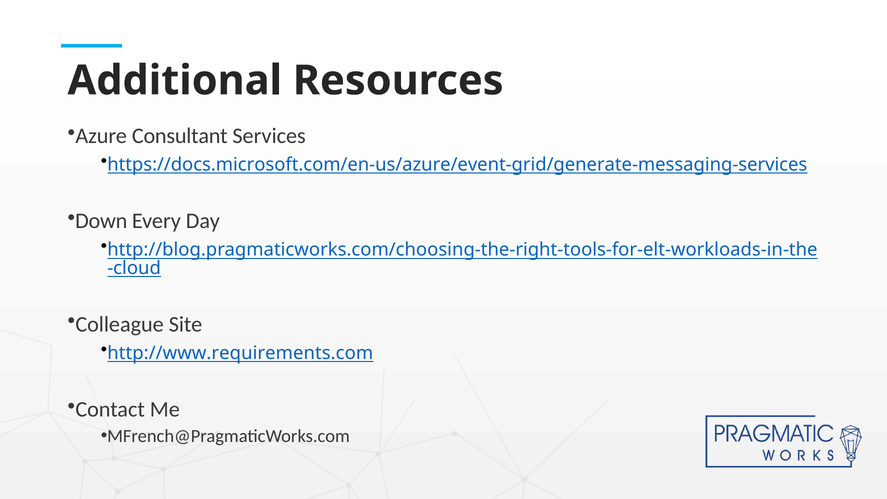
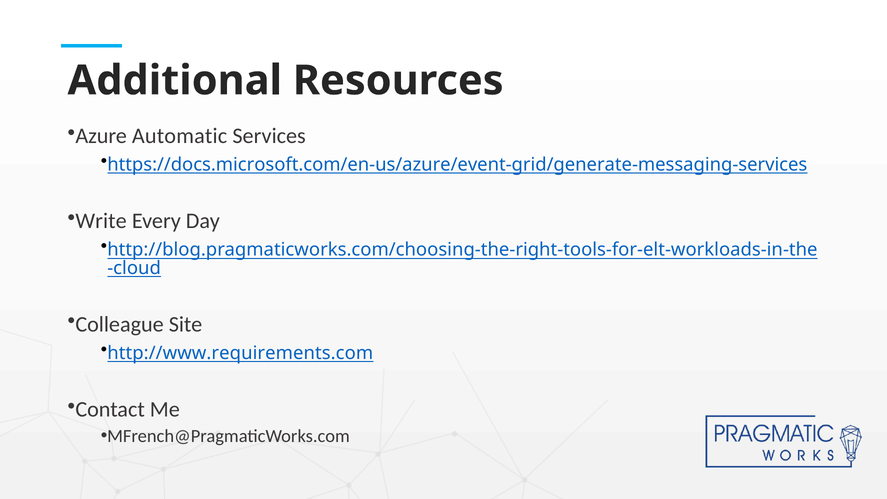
Consultant: Consultant -> Automatic
Down: Down -> Write
